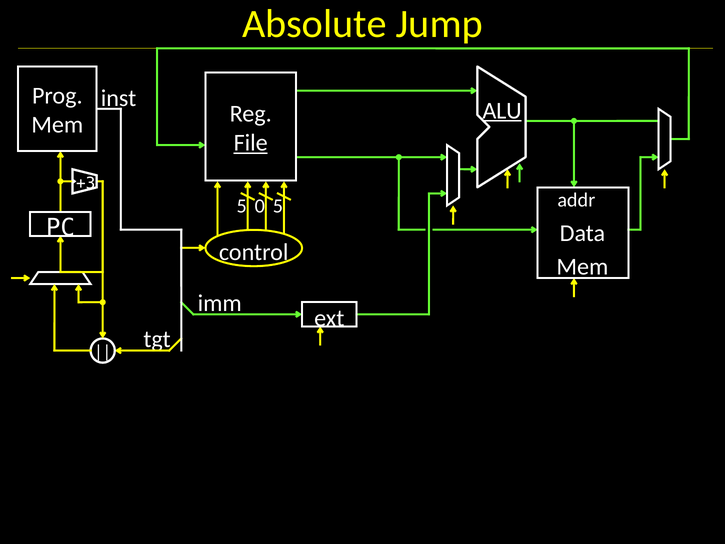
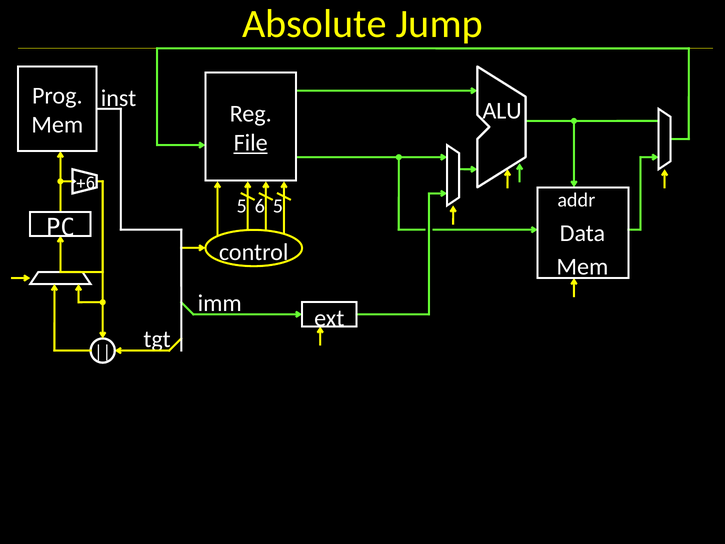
ALU underline: present -> none
+3: +3 -> +6
0: 0 -> 6
